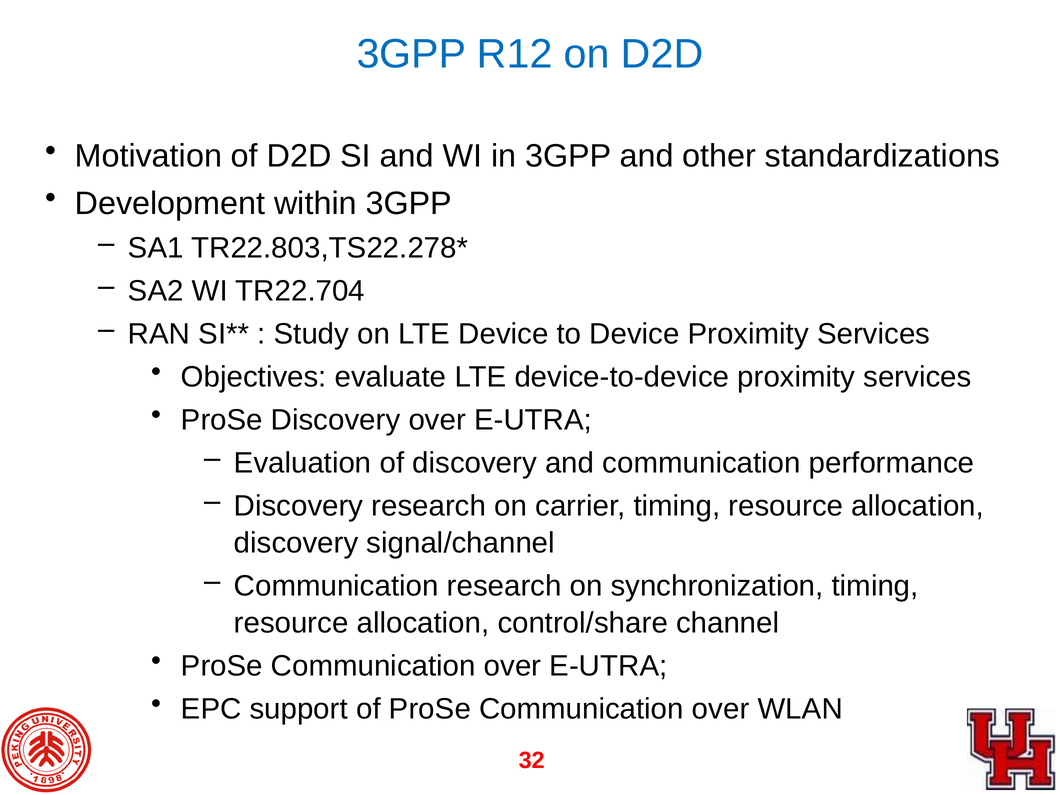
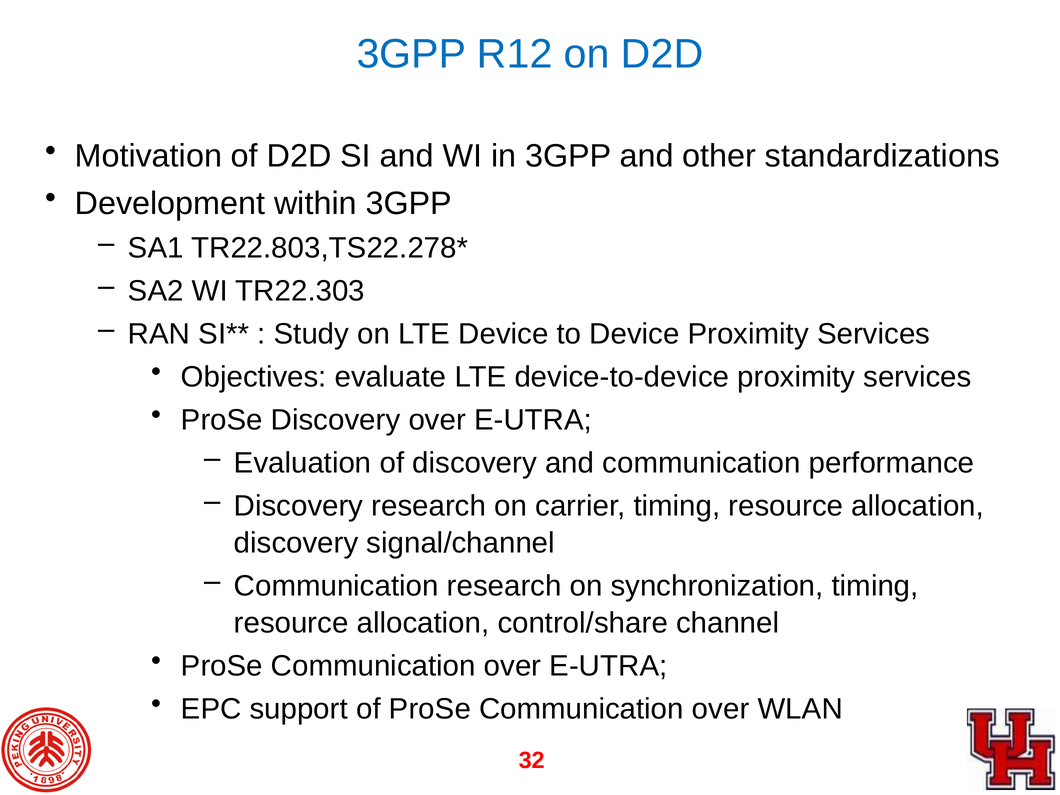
TR22.704: TR22.704 -> TR22.303
